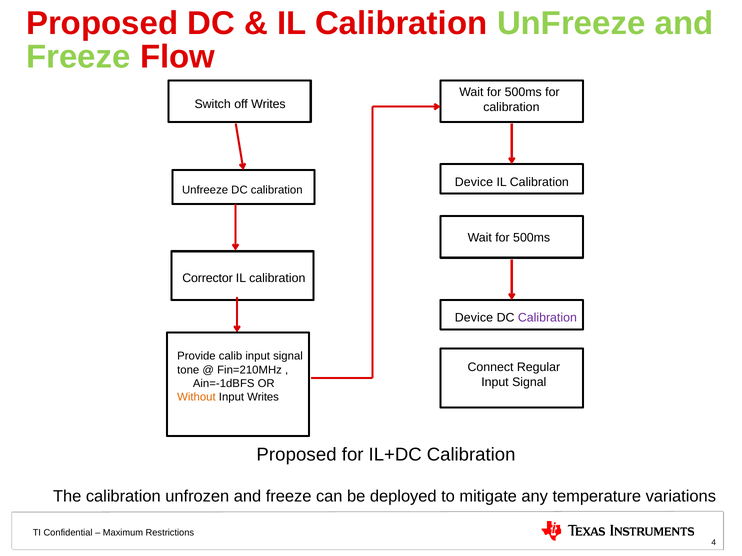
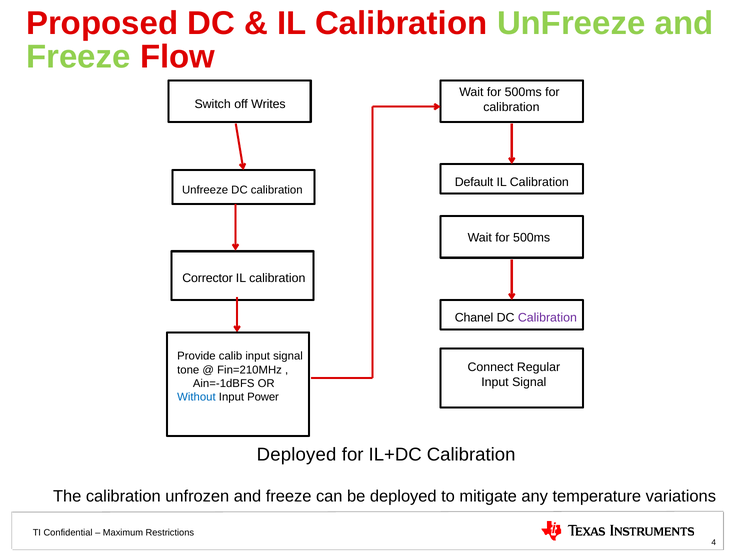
Device at (474, 182): Device -> Default
Device at (474, 318): Device -> Chanel
Without colour: orange -> blue
Input Writes: Writes -> Power
Proposed at (297, 455): Proposed -> Deployed
